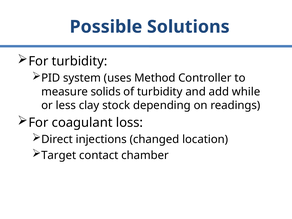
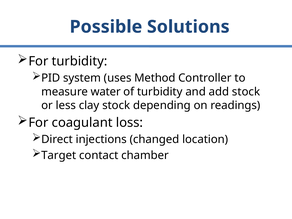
solids: solids -> water
add while: while -> stock
